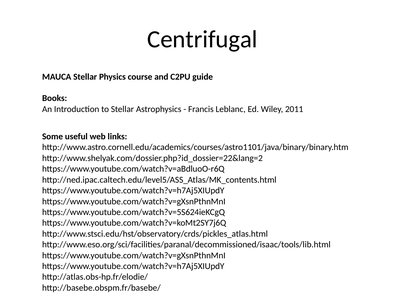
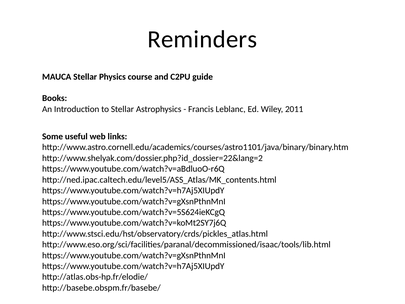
Centrifugal: Centrifugal -> Reminders
